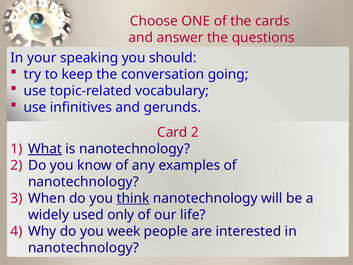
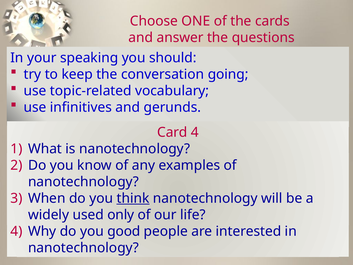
Card 2: 2 -> 4
What underline: present -> none
week: week -> good
